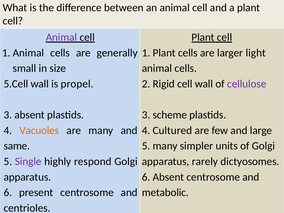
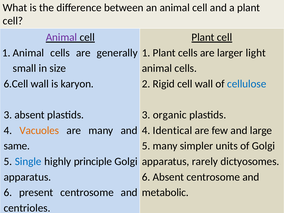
5.Cell: 5.Cell -> 6.Cell
propel: propel -> karyon
cellulose colour: purple -> blue
scheme: scheme -> organic
Cultured: Cultured -> Identical
Single colour: purple -> blue
respond: respond -> principle
